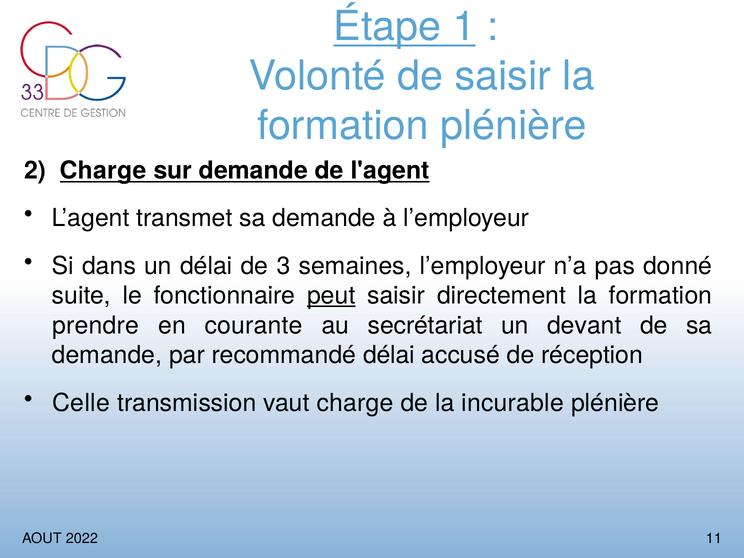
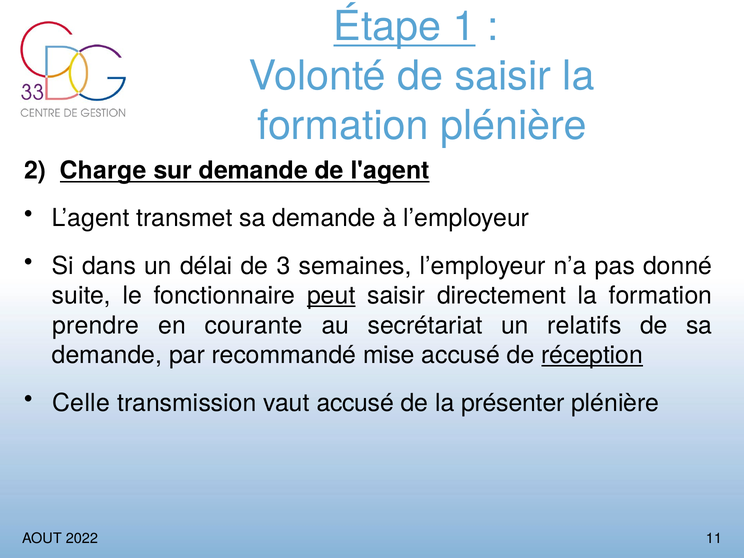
devant: devant -> relatifs
recommandé délai: délai -> mise
réception underline: none -> present
vaut charge: charge -> accusé
incurable: incurable -> présenter
